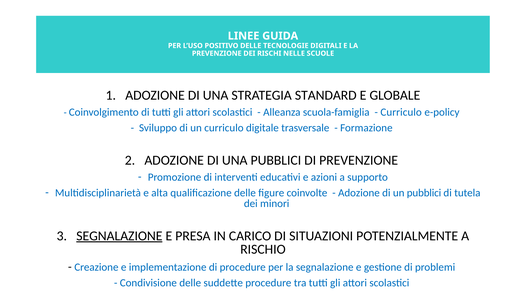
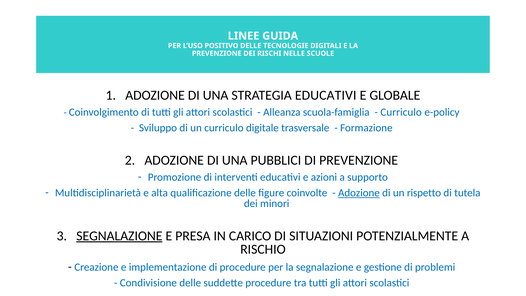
STRATEGIA STANDARD: STANDARD -> EDUCATIVI
Adozione at (359, 193) underline: none -> present
un pubblici: pubblici -> rispetto
